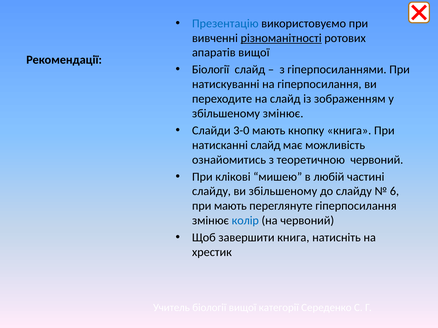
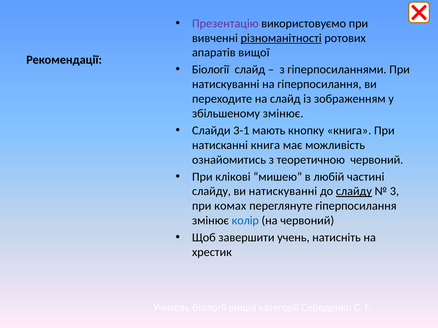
Презентацію colour: blue -> purple
3-0: 3-0 -> 3-1
натисканні слайд: слайд -> книга
ви збільшеному: збільшеному -> натискуванні
слайду at (354, 192) underline: none -> present
6: 6 -> 3
при мають: мають -> комах
завершити книга: книга -> учень
